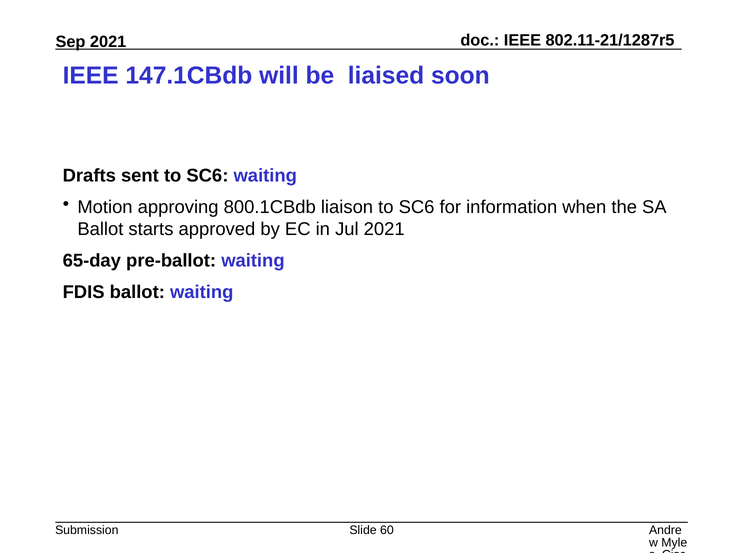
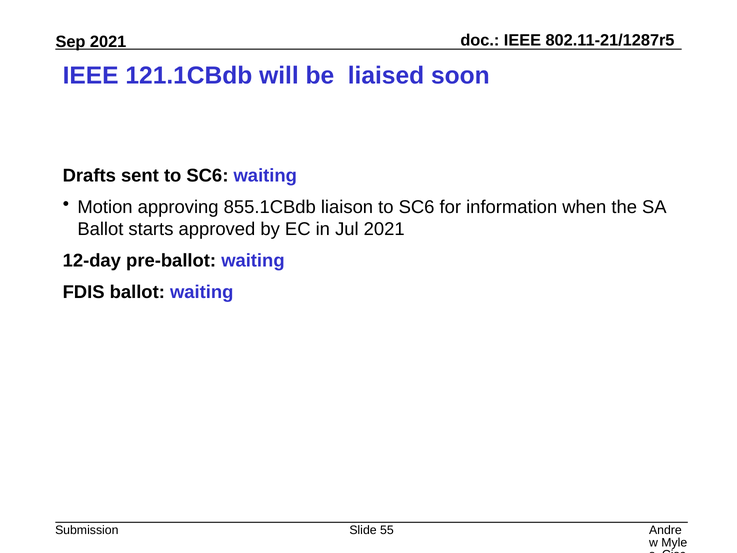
147.1CBdb: 147.1CBdb -> 121.1CBdb
800.1CBdb: 800.1CBdb -> 855.1CBdb
65-day: 65-day -> 12-day
60: 60 -> 55
